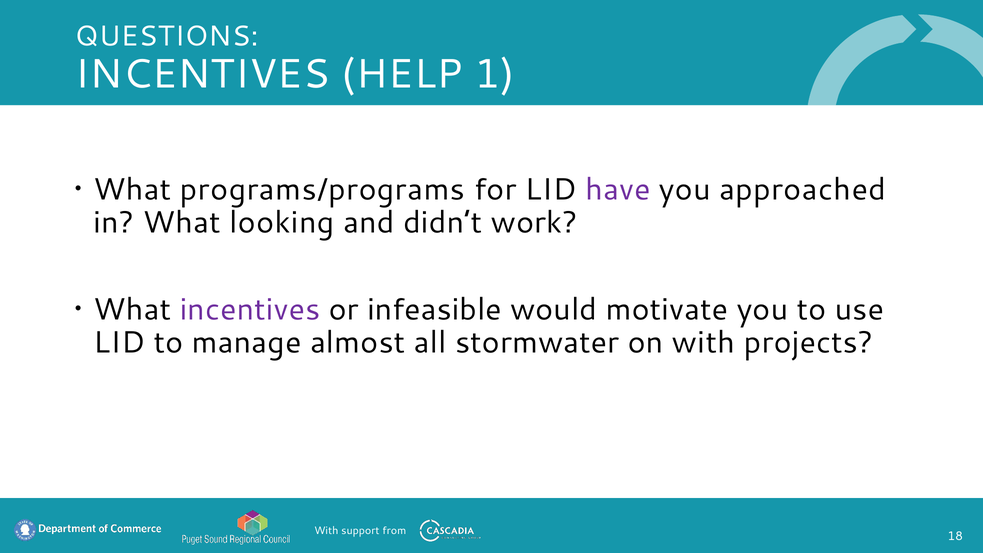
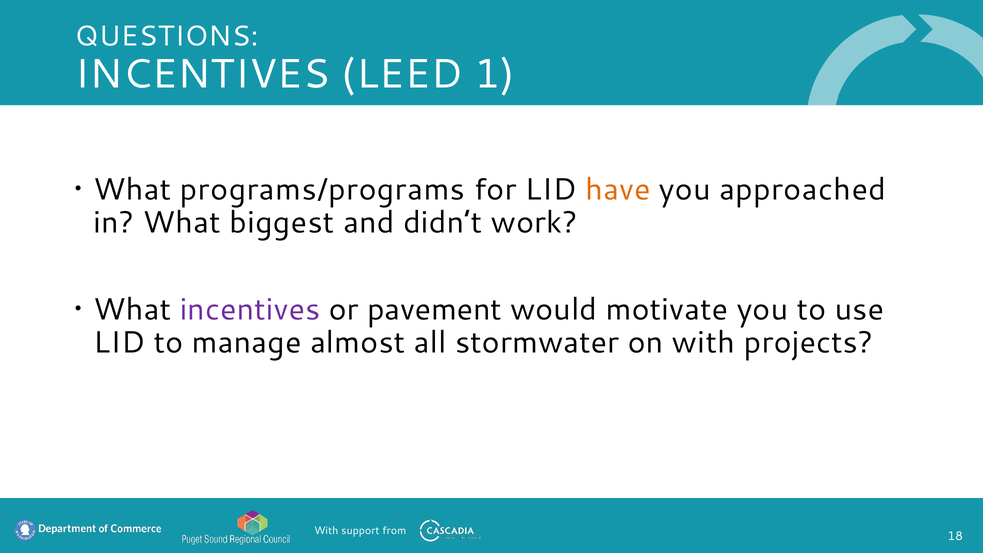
HELP: HELP -> LEED
have colour: purple -> orange
looking: looking -> biggest
infeasible: infeasible -> pavement
